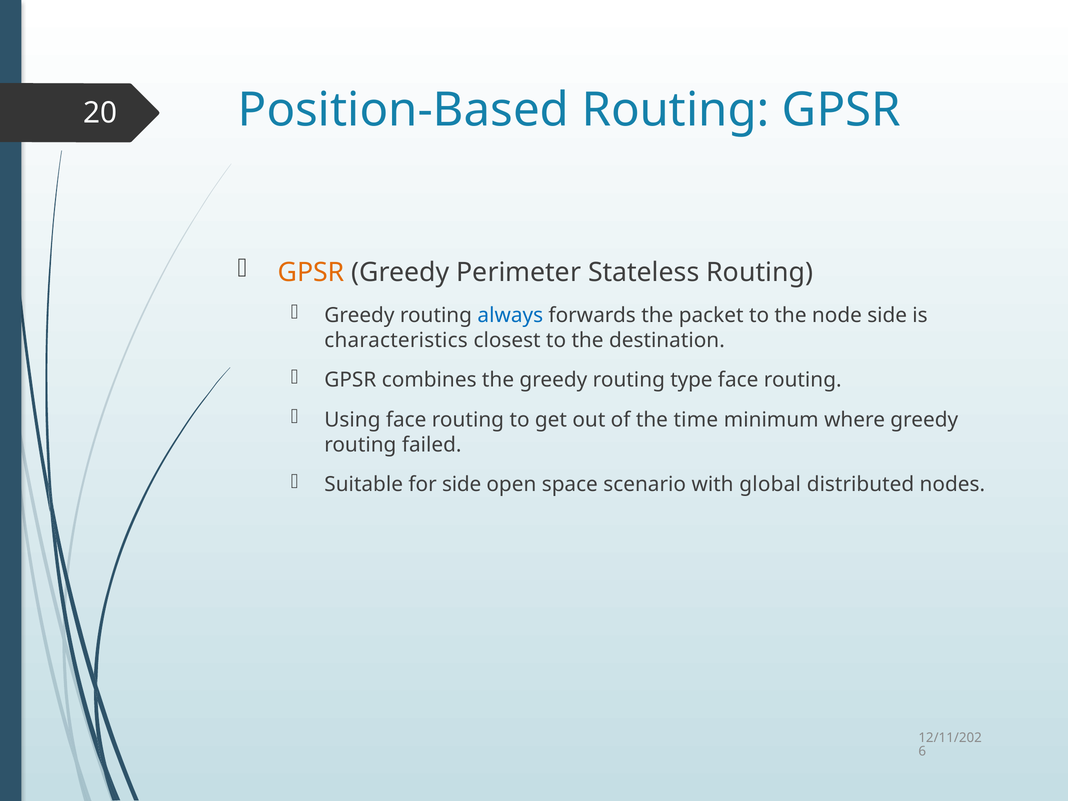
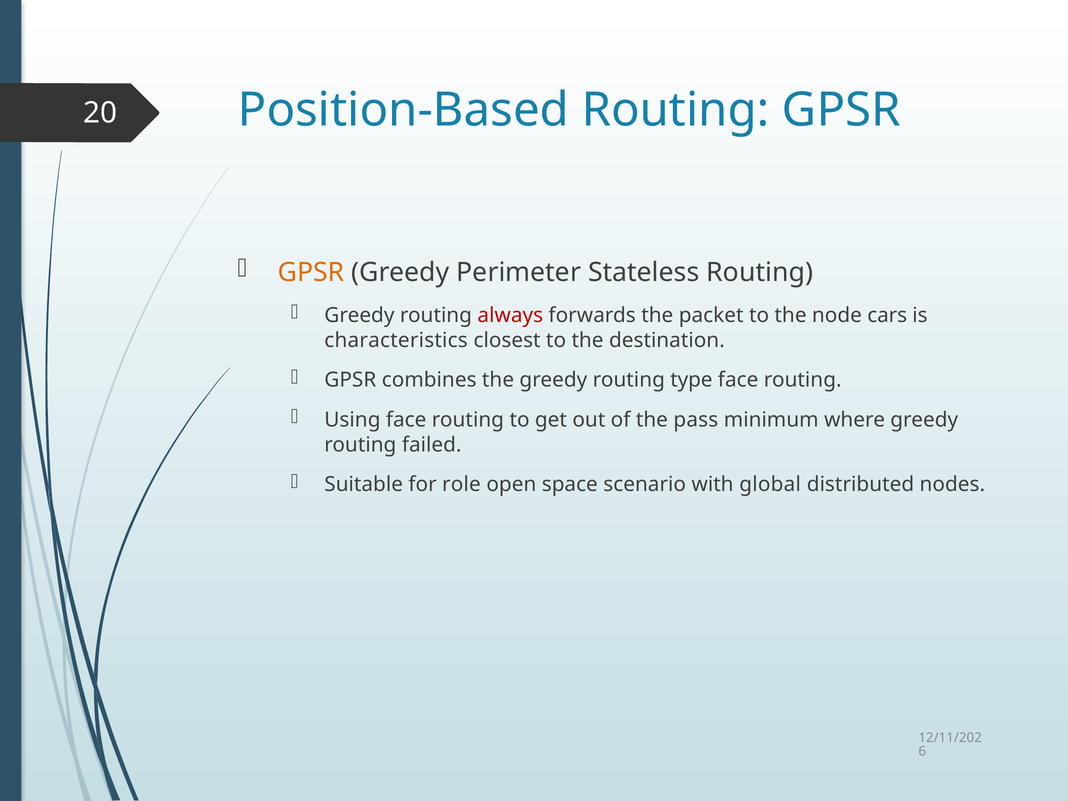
always colour: blue -> red
node side: side -> cars
time: time -> pass
for side: side -> role
